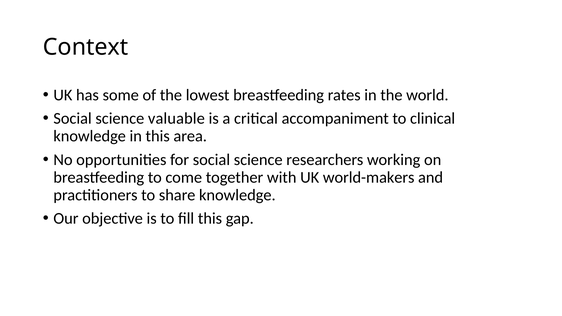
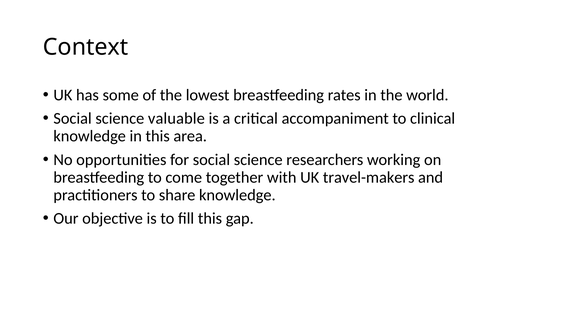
world-makers: world-makers -> travel-makers
